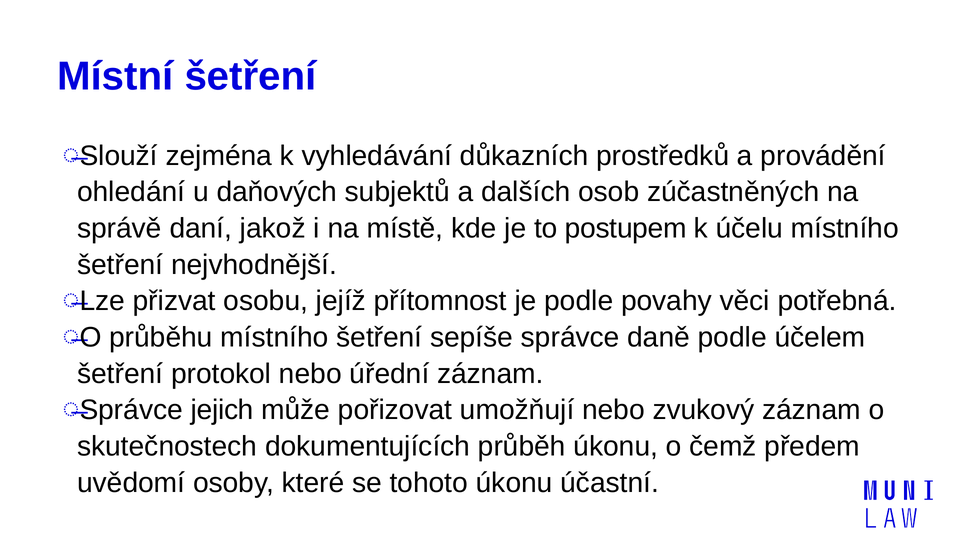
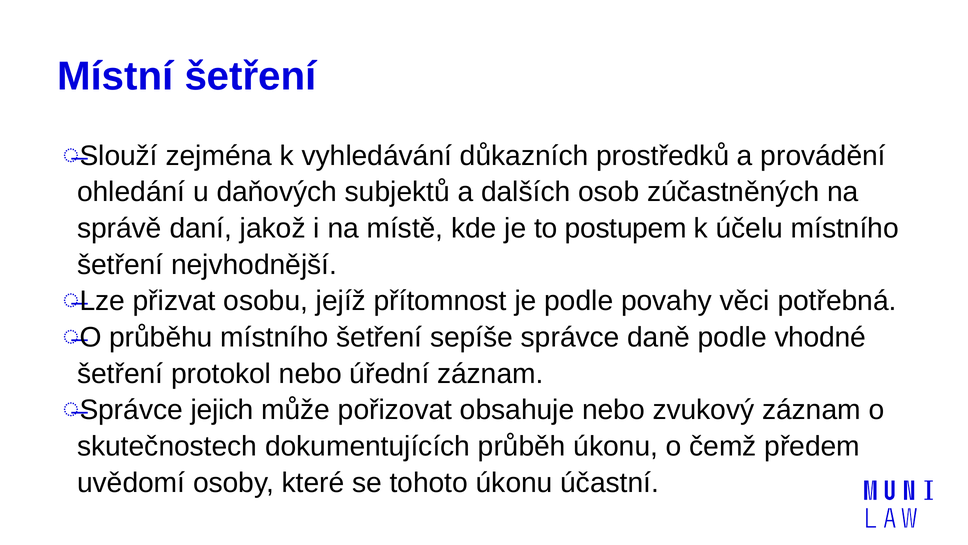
účelem: účelem -> vhodné
umožňují: umožňují -> obsahuje
